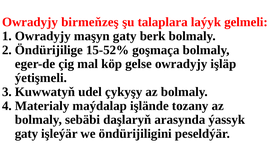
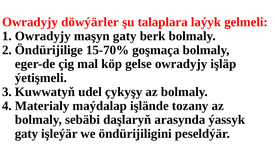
birmeňzeş: birmeňzeş -> döwýärler
15-52%: 15-52% -> 15-70%
